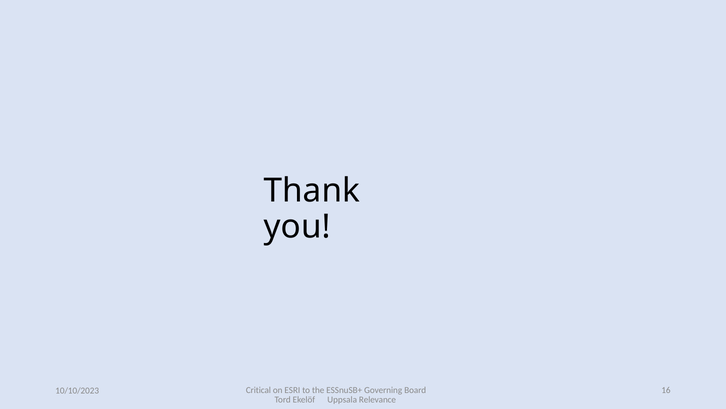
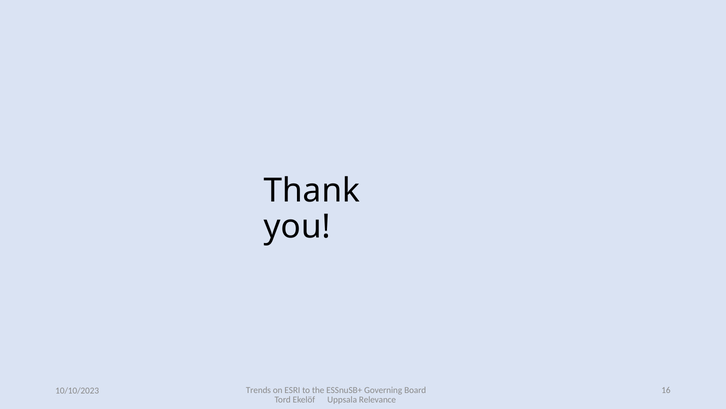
Critical: Critical -> Trends
